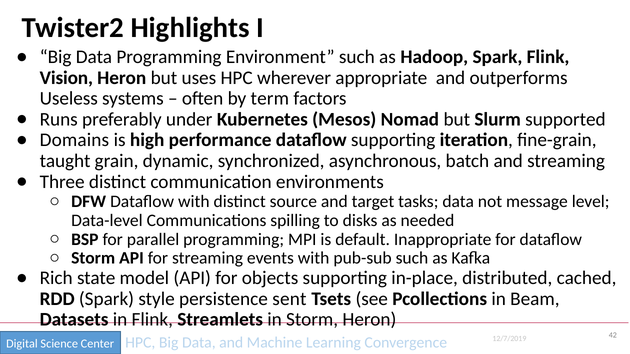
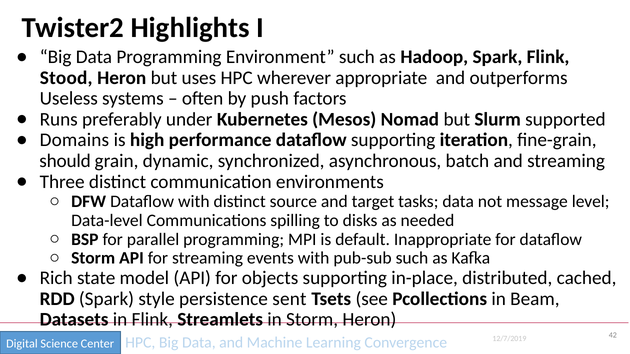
Vision: Vision -> Stood
term: term -> push
taught: taught -> should
